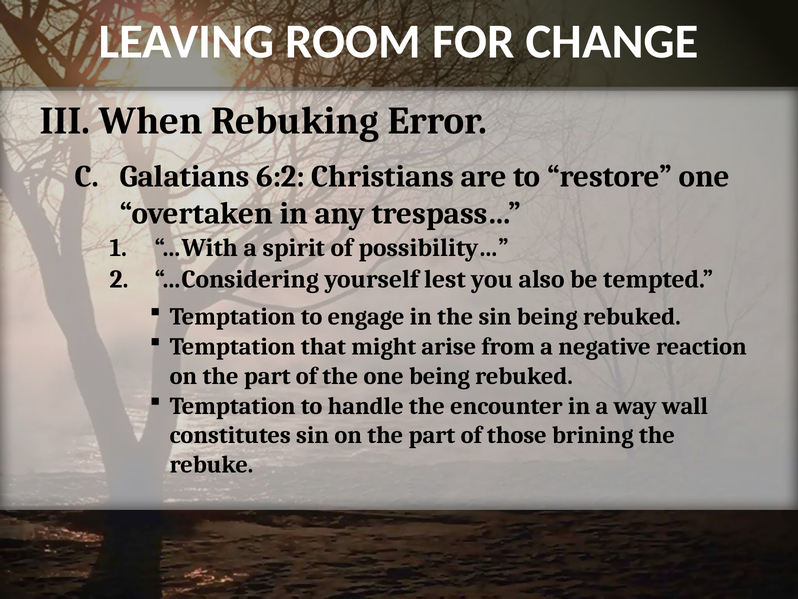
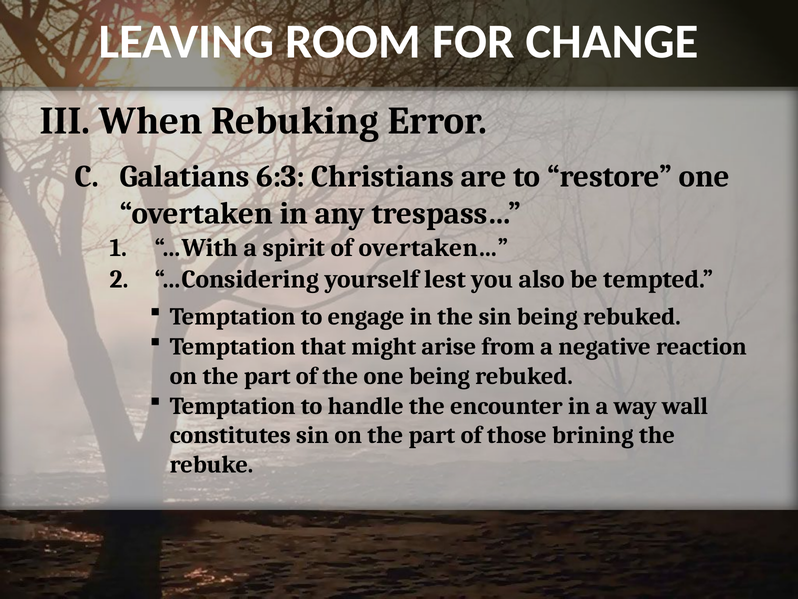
6:2: 6:2 -> 6:3
possibility…: possibility… -> overtaken…
